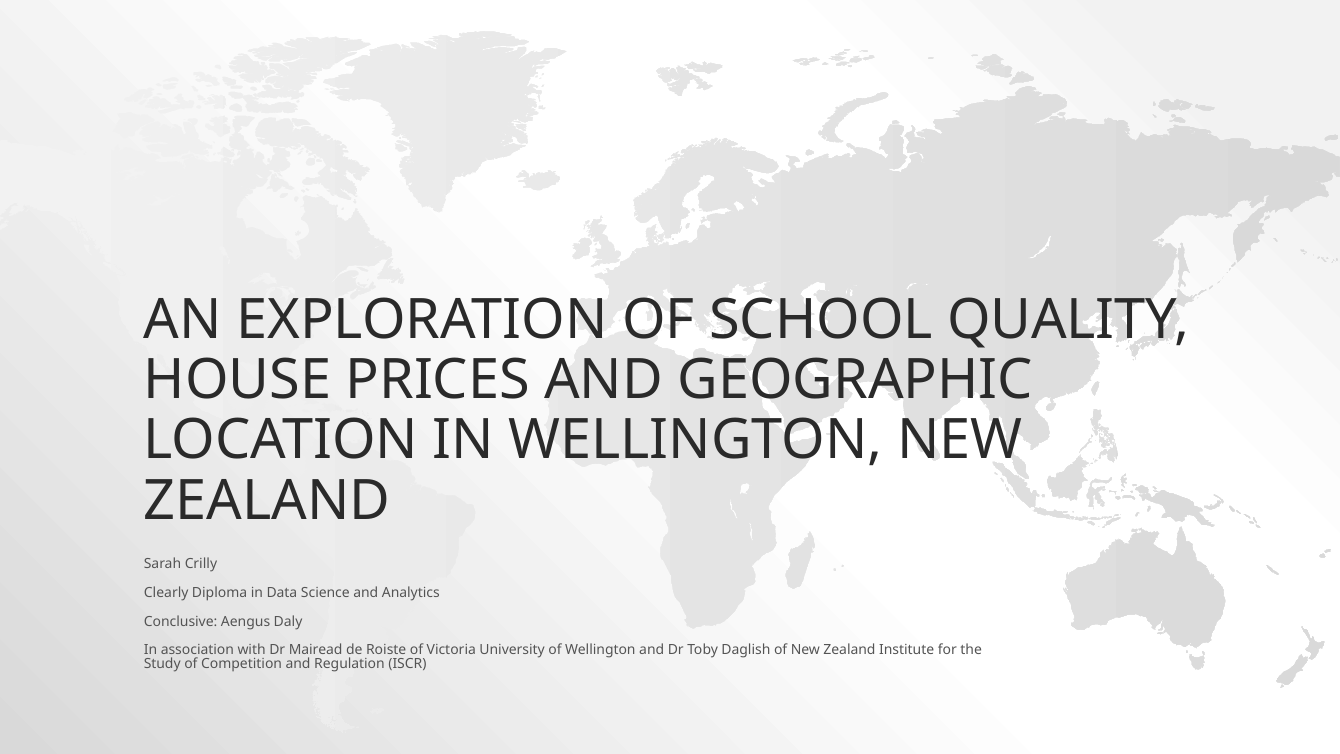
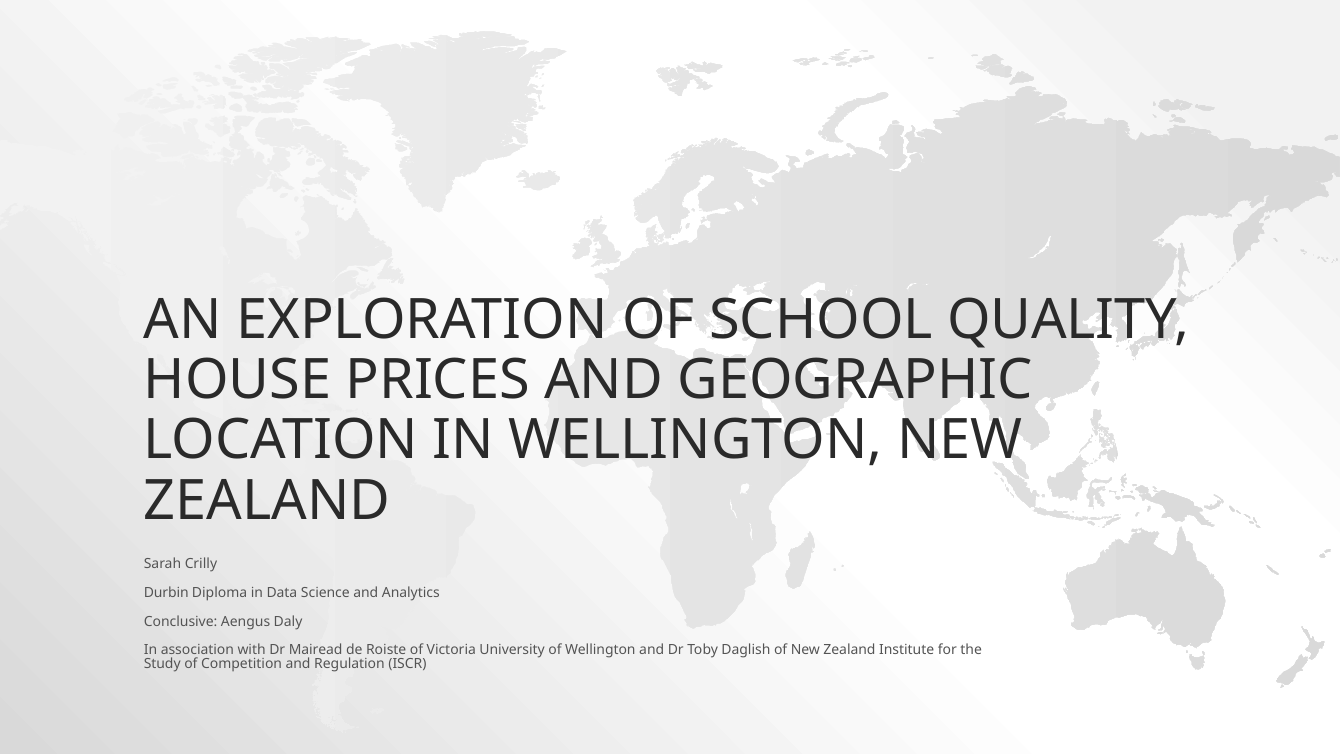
Clearly: Clearly -> Durbin
